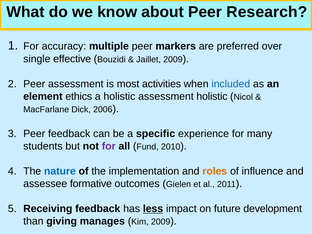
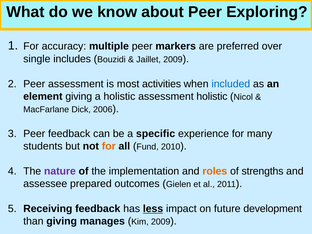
Research: Research -> Exploring
effective: effective -> includes
element ethics: ethics -> giving
for at (109, 146) colour: purple -> orange
nature colour: blue -> purple
influence: influence -> strengths
formative: formative -> prepared
